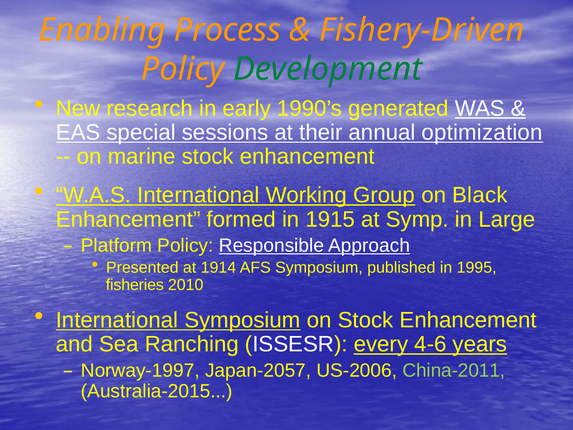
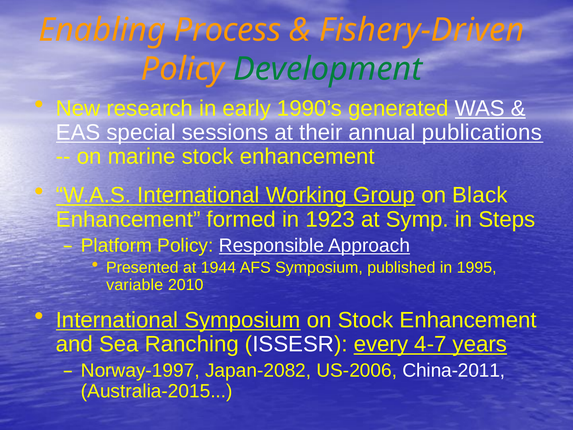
optimization: optimization -> publications
1915: 1915 -> 1923
Large: Large -> Steps
1914: 1914 -> 1944
fisheries: fisheries -> variable
4-6: 4-6 -> 4-7
Japan-2057: Japan-2057 -> Japan-2082
China-2011 colour: light green -> white
